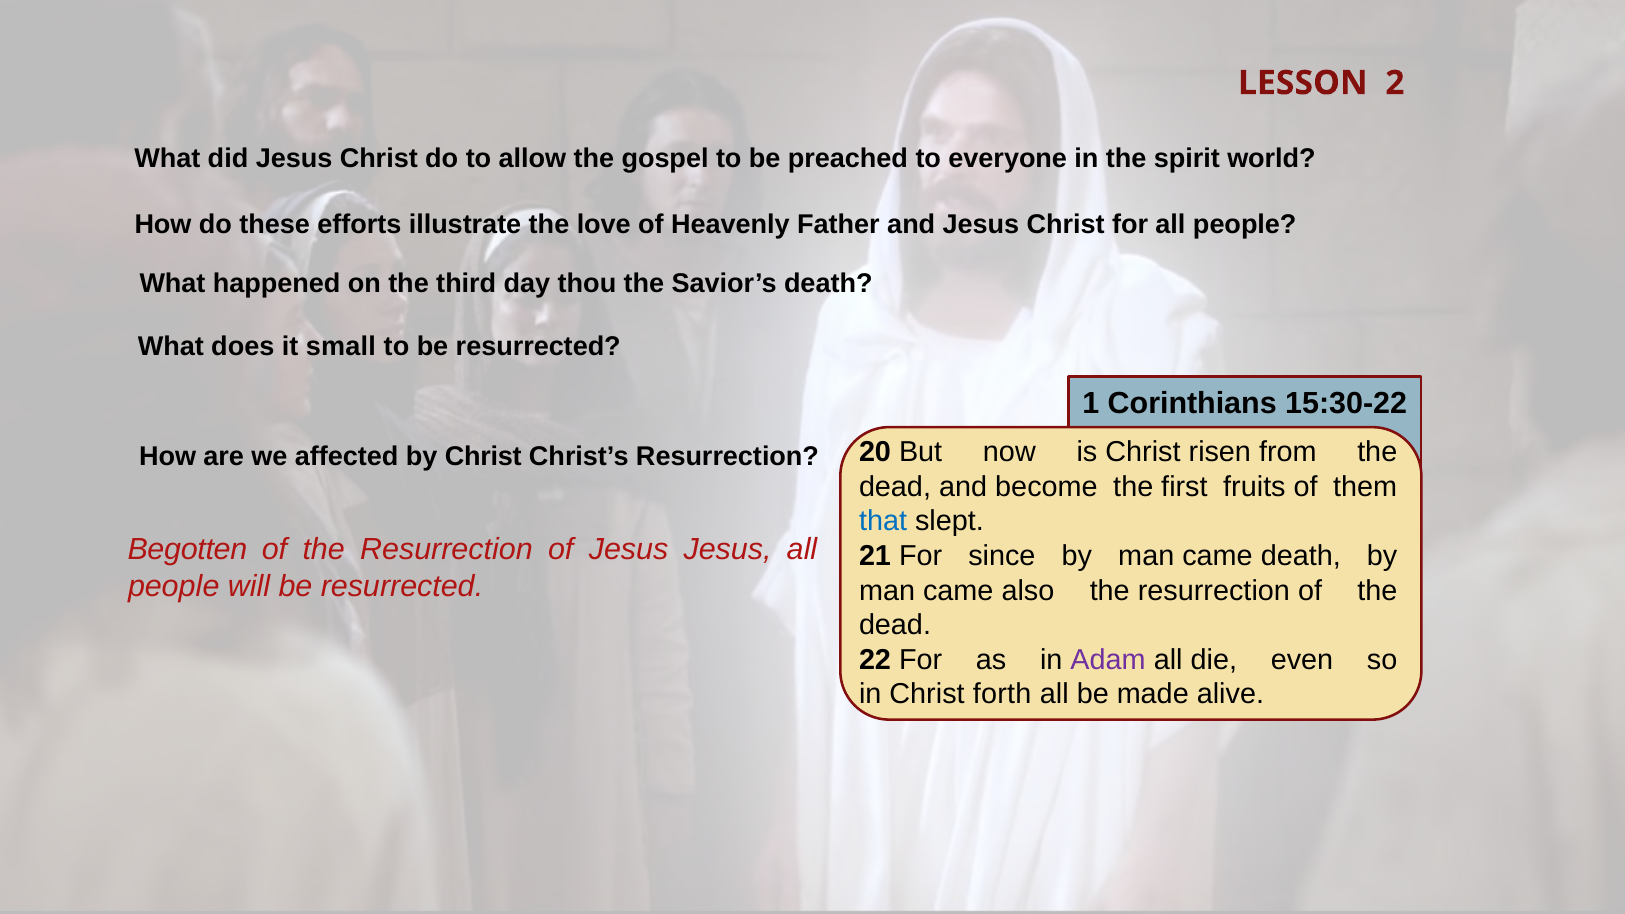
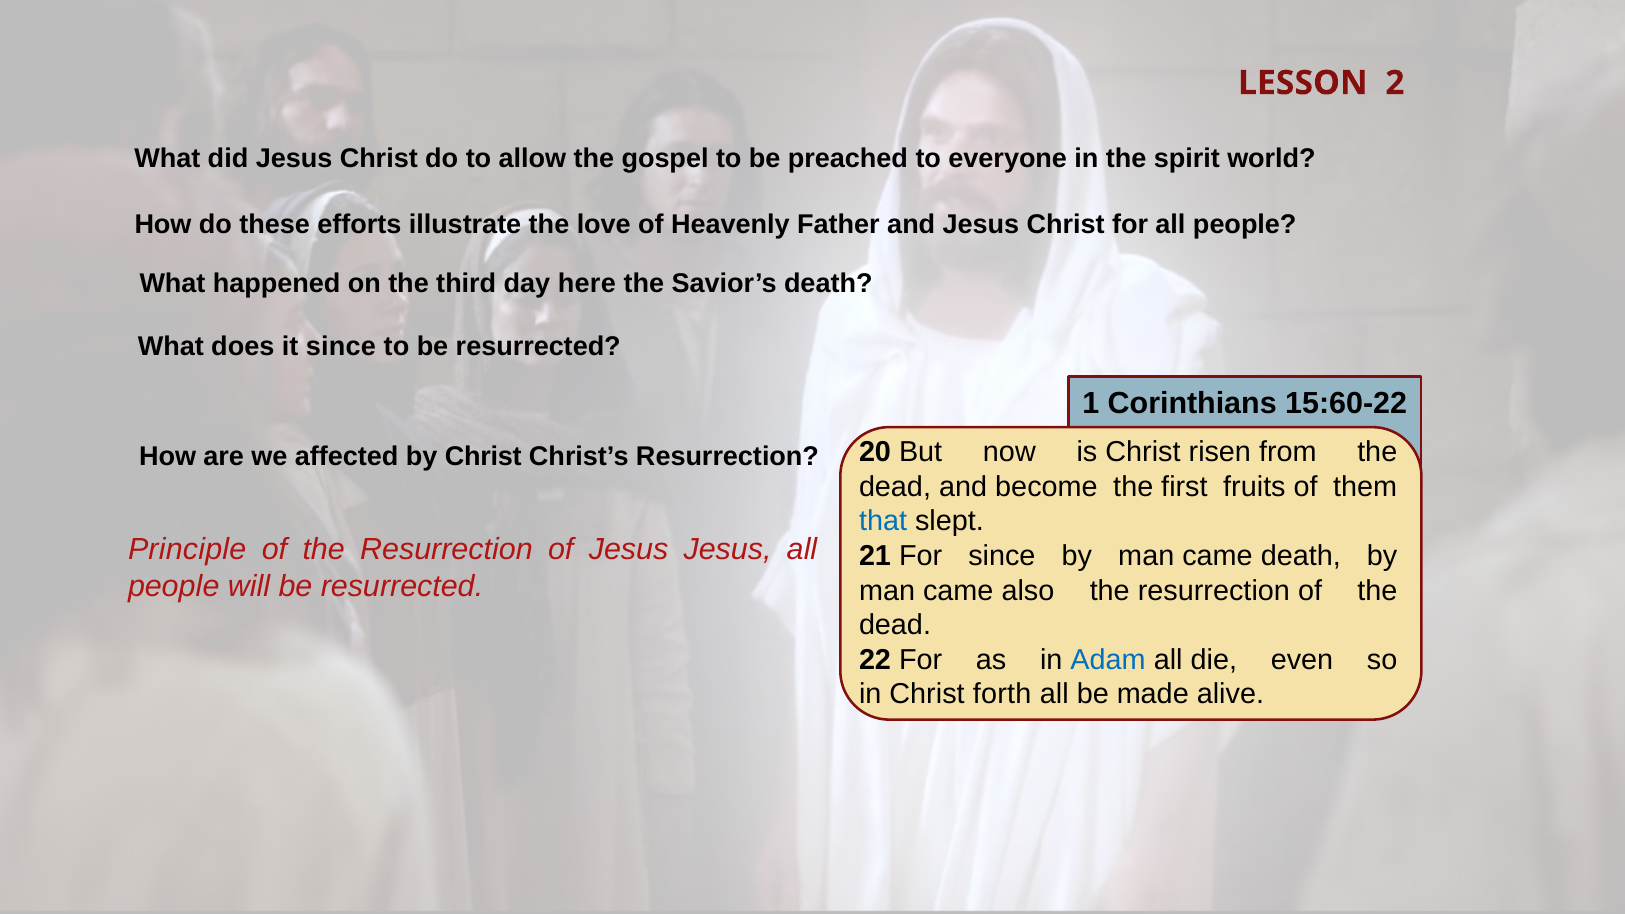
thou: thou -> here
it small: small -> since
15:30-22: 15:30-22 -> 15:60-22
Begotten: Begotten -> Principle
Adam colour: purple -> blue
